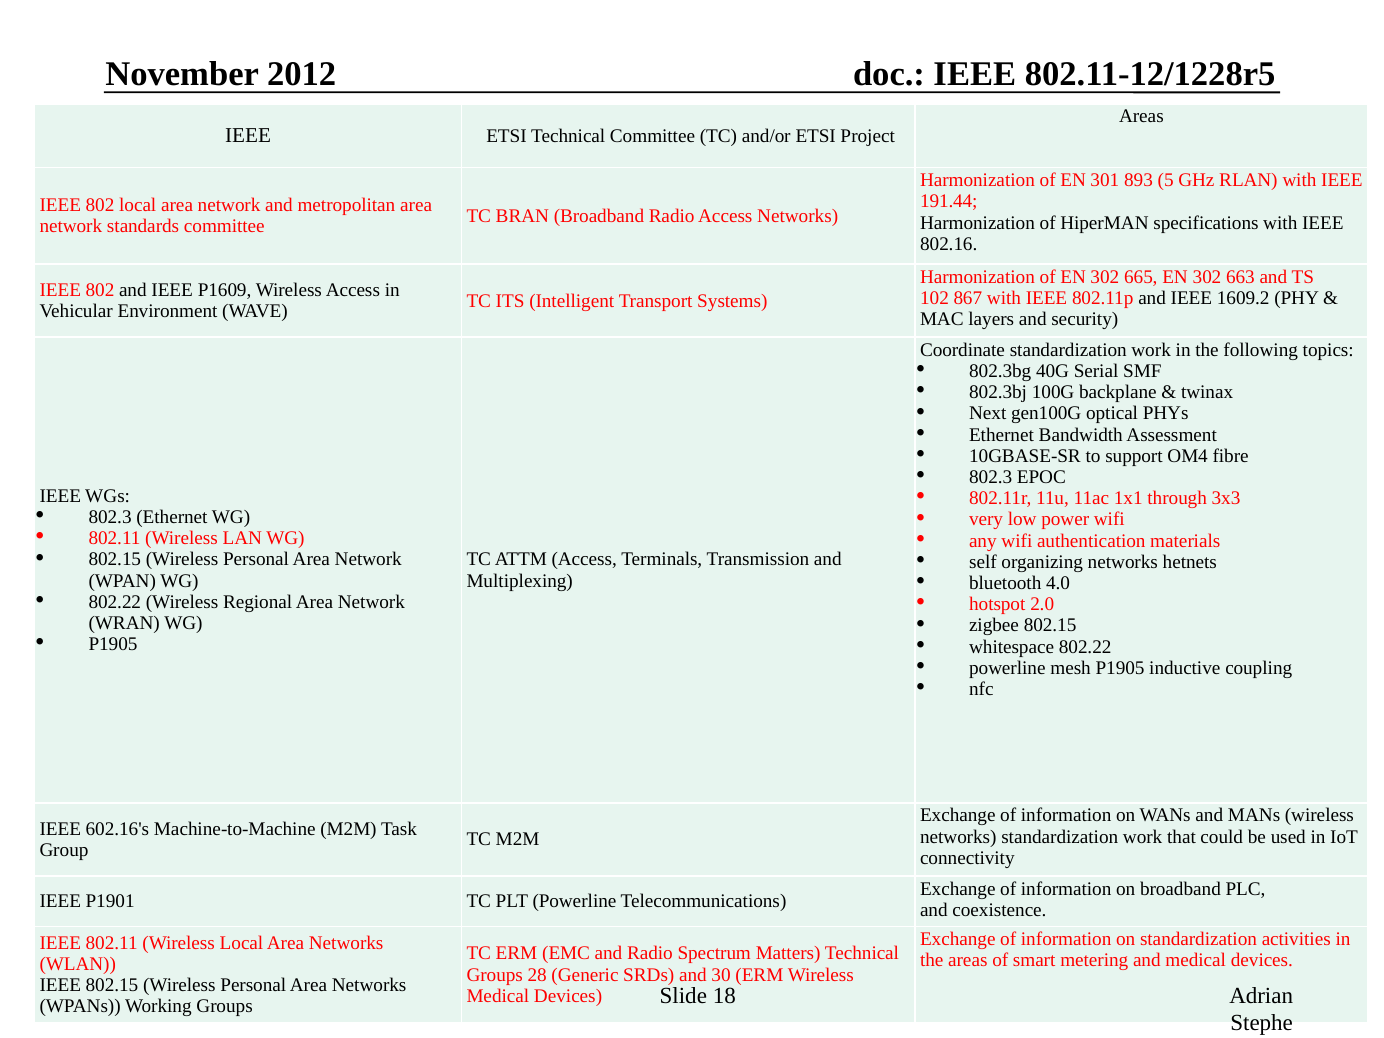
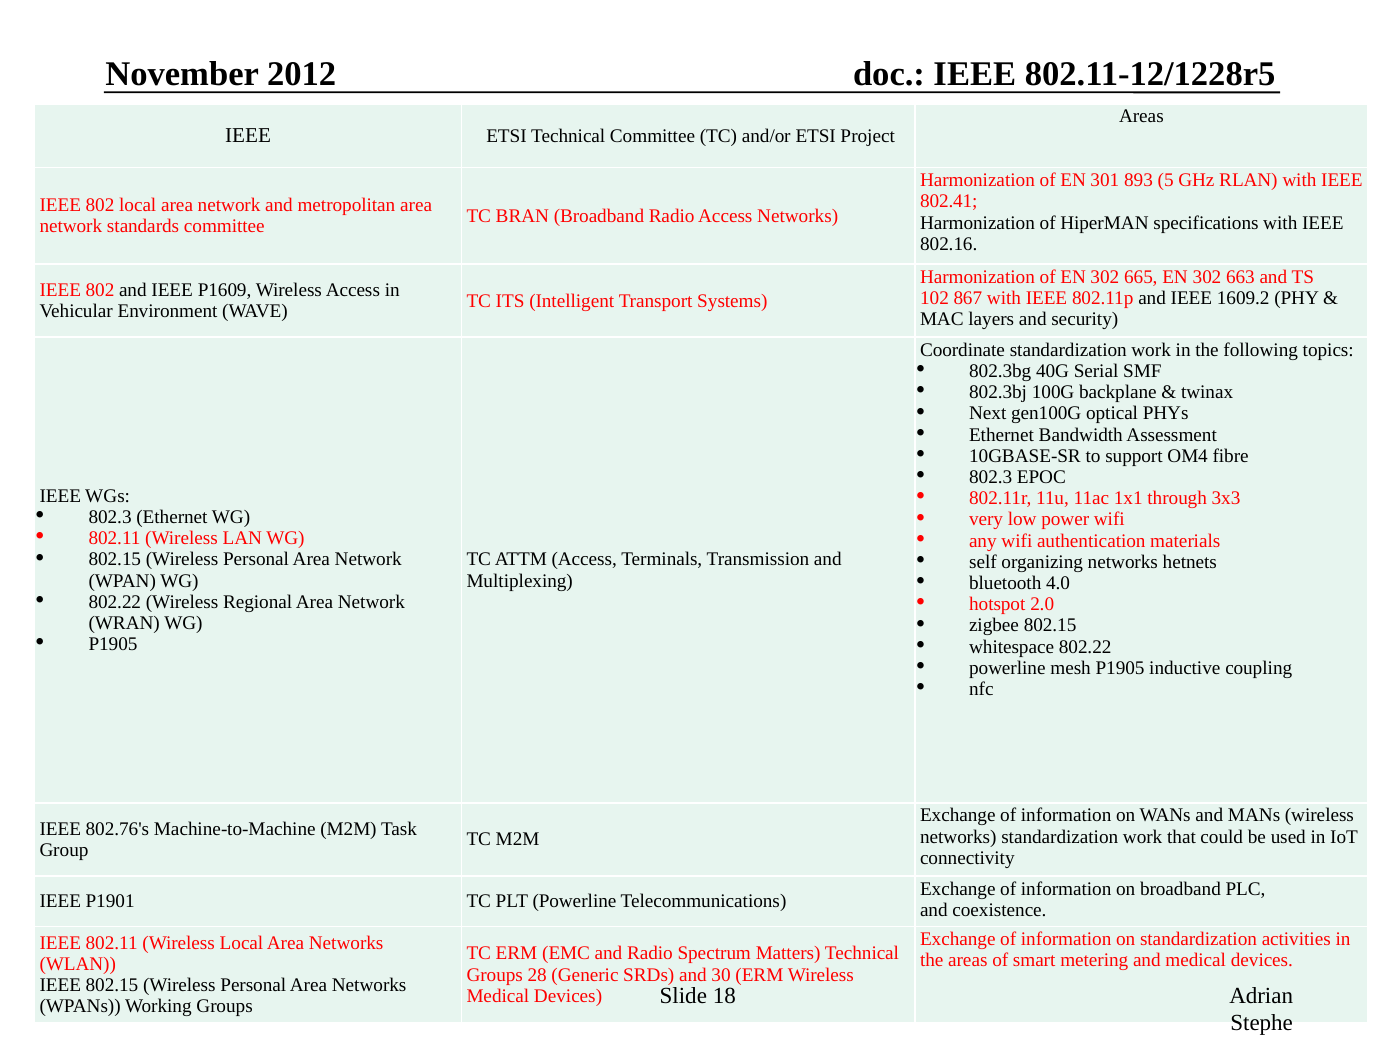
191.44: 191.44 -> 802.41
602.16's: 602.16's -> 802.76's
